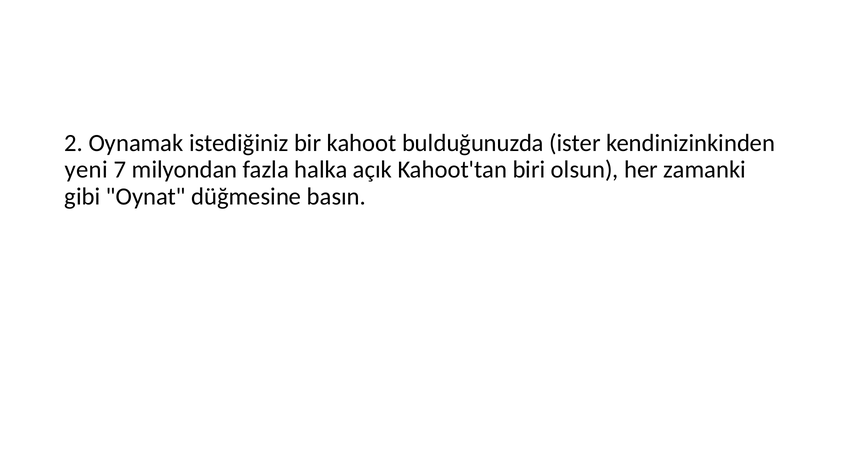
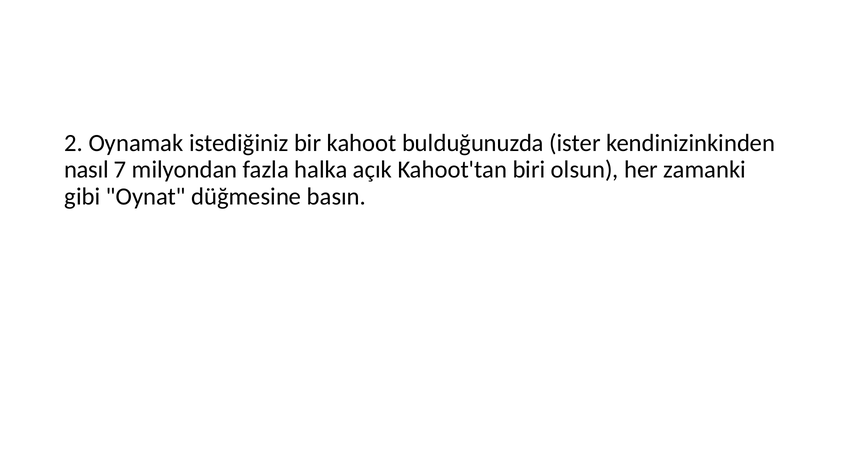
yeni: yeni -> nasıl
